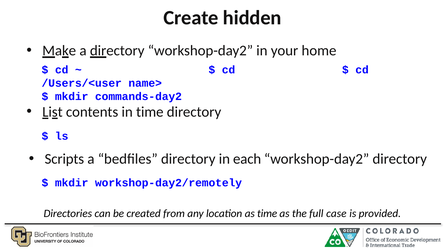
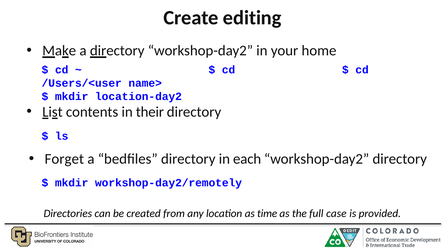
hidden: hidden -> editing
commands-day2: commands-day2 -> location-day2
in time: time -> their
Scripts: Scripts -> Forget
